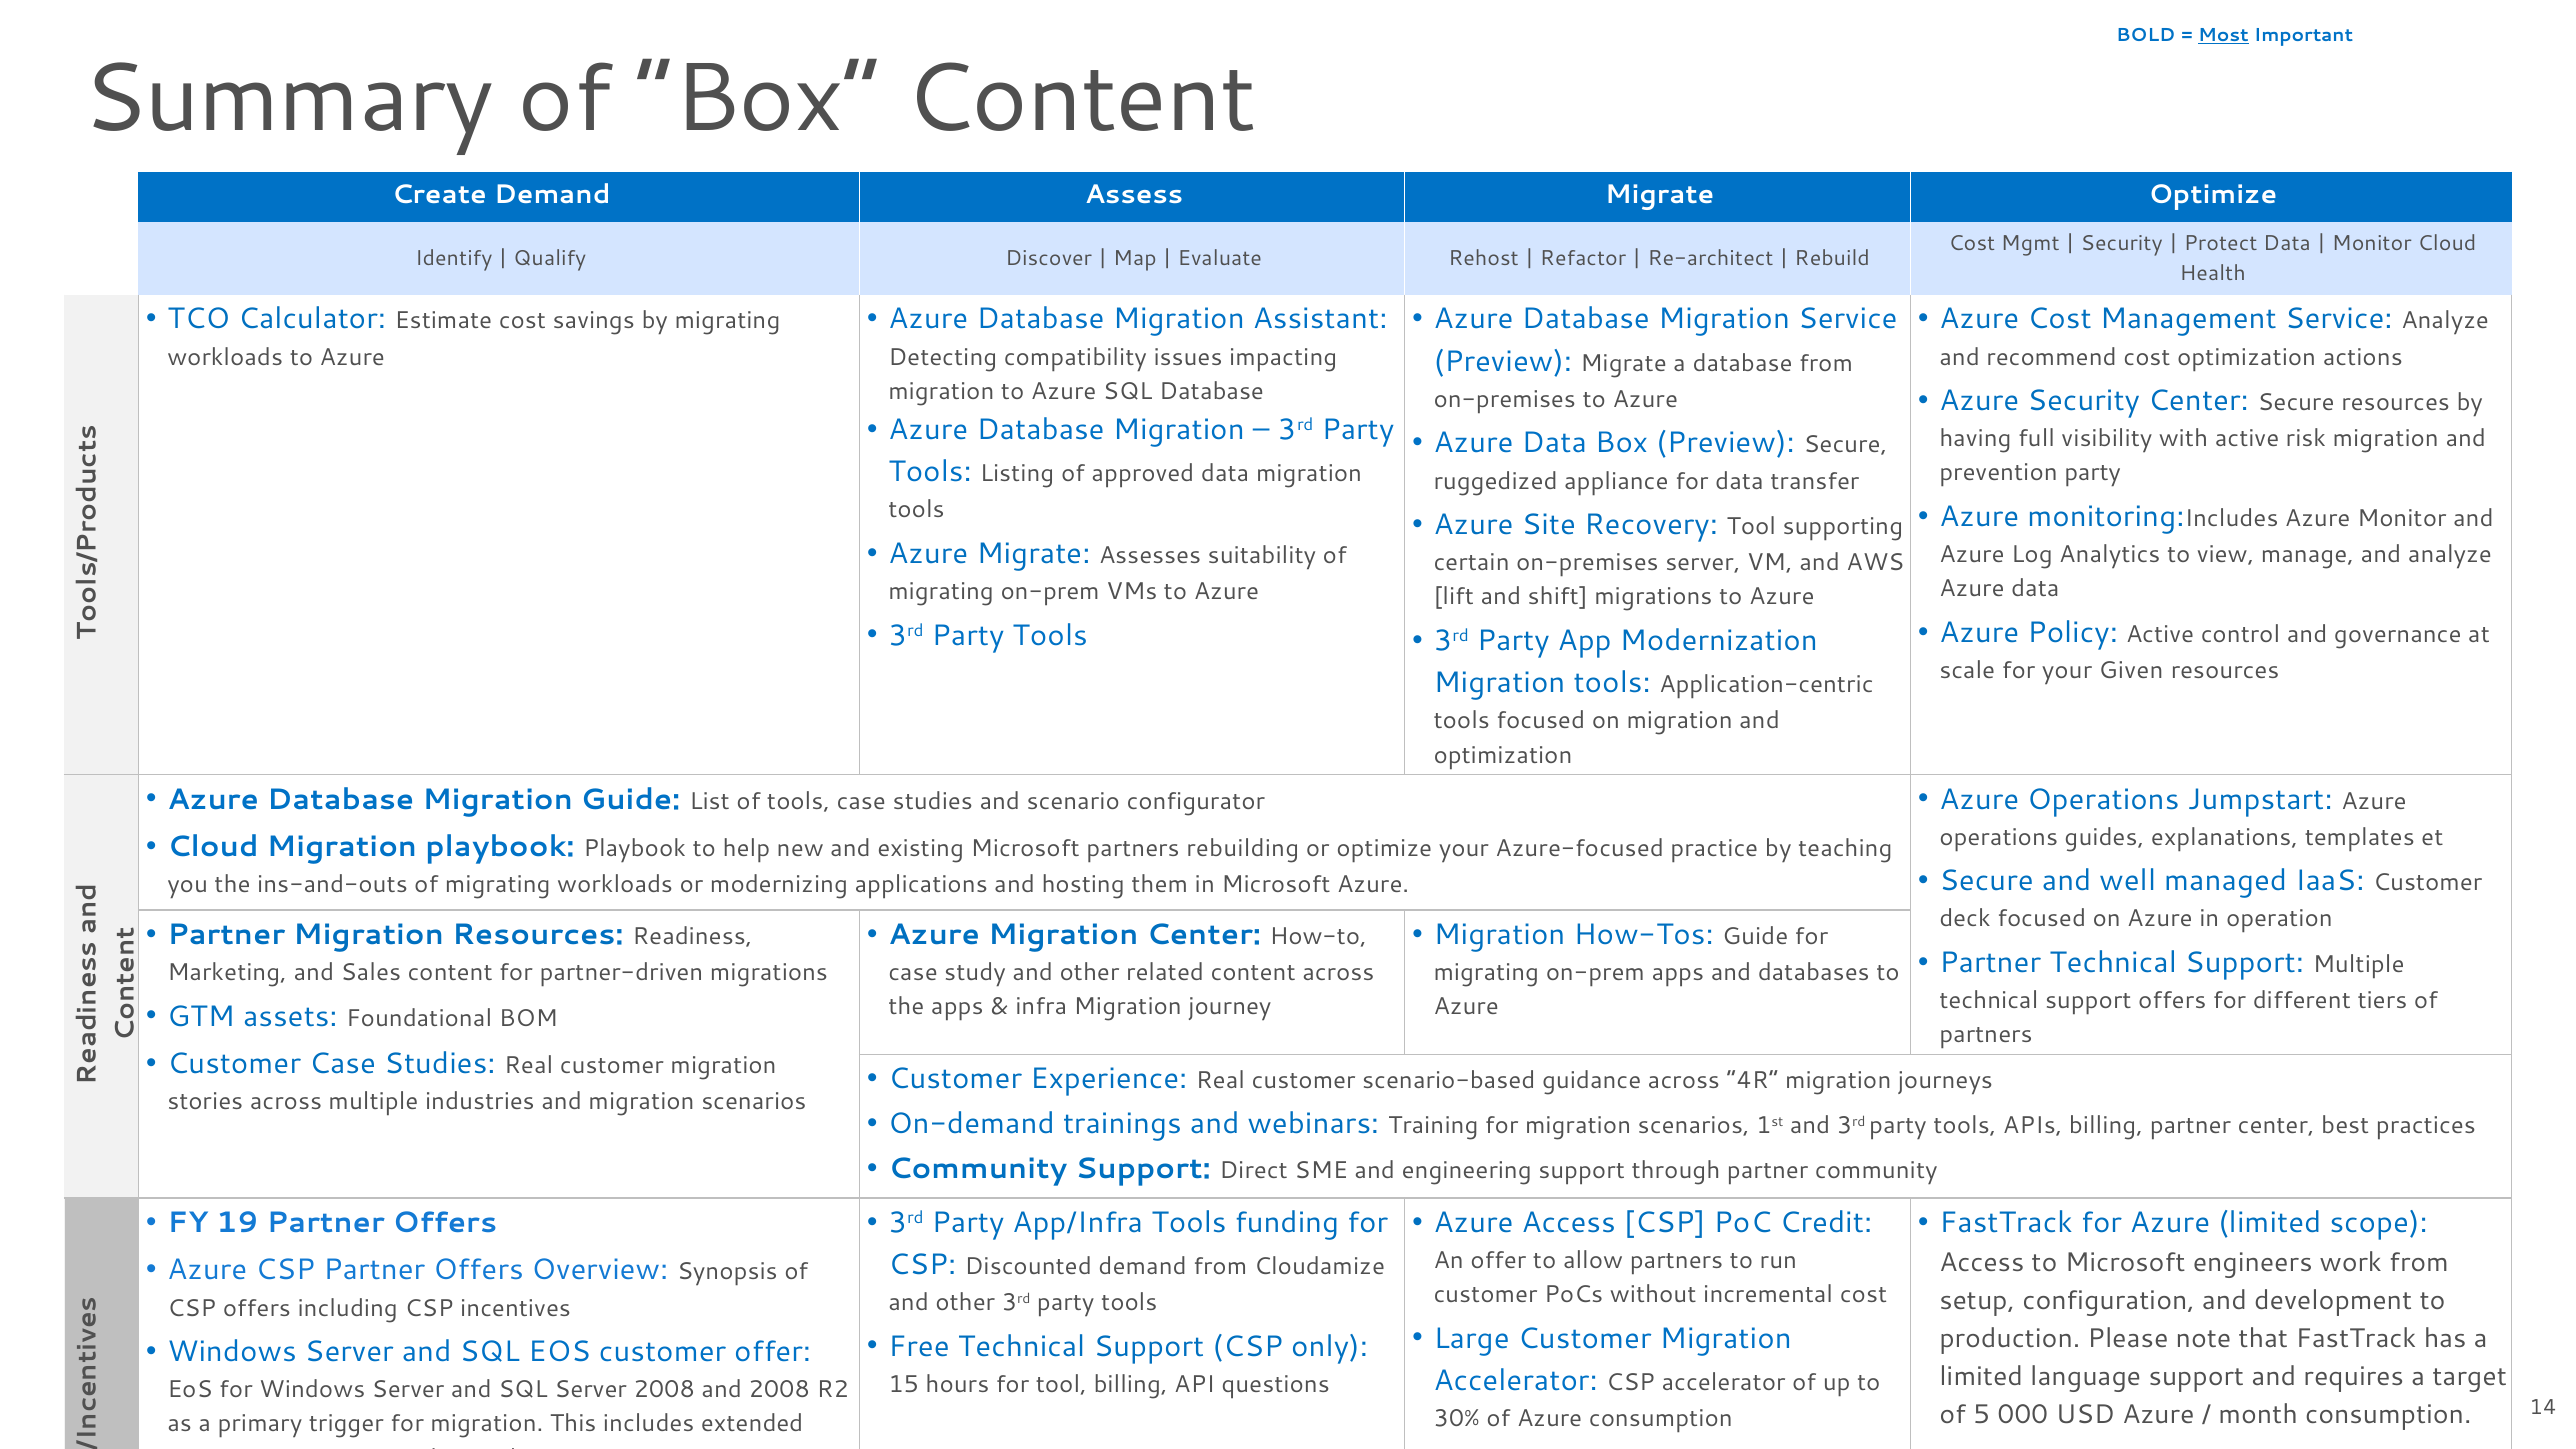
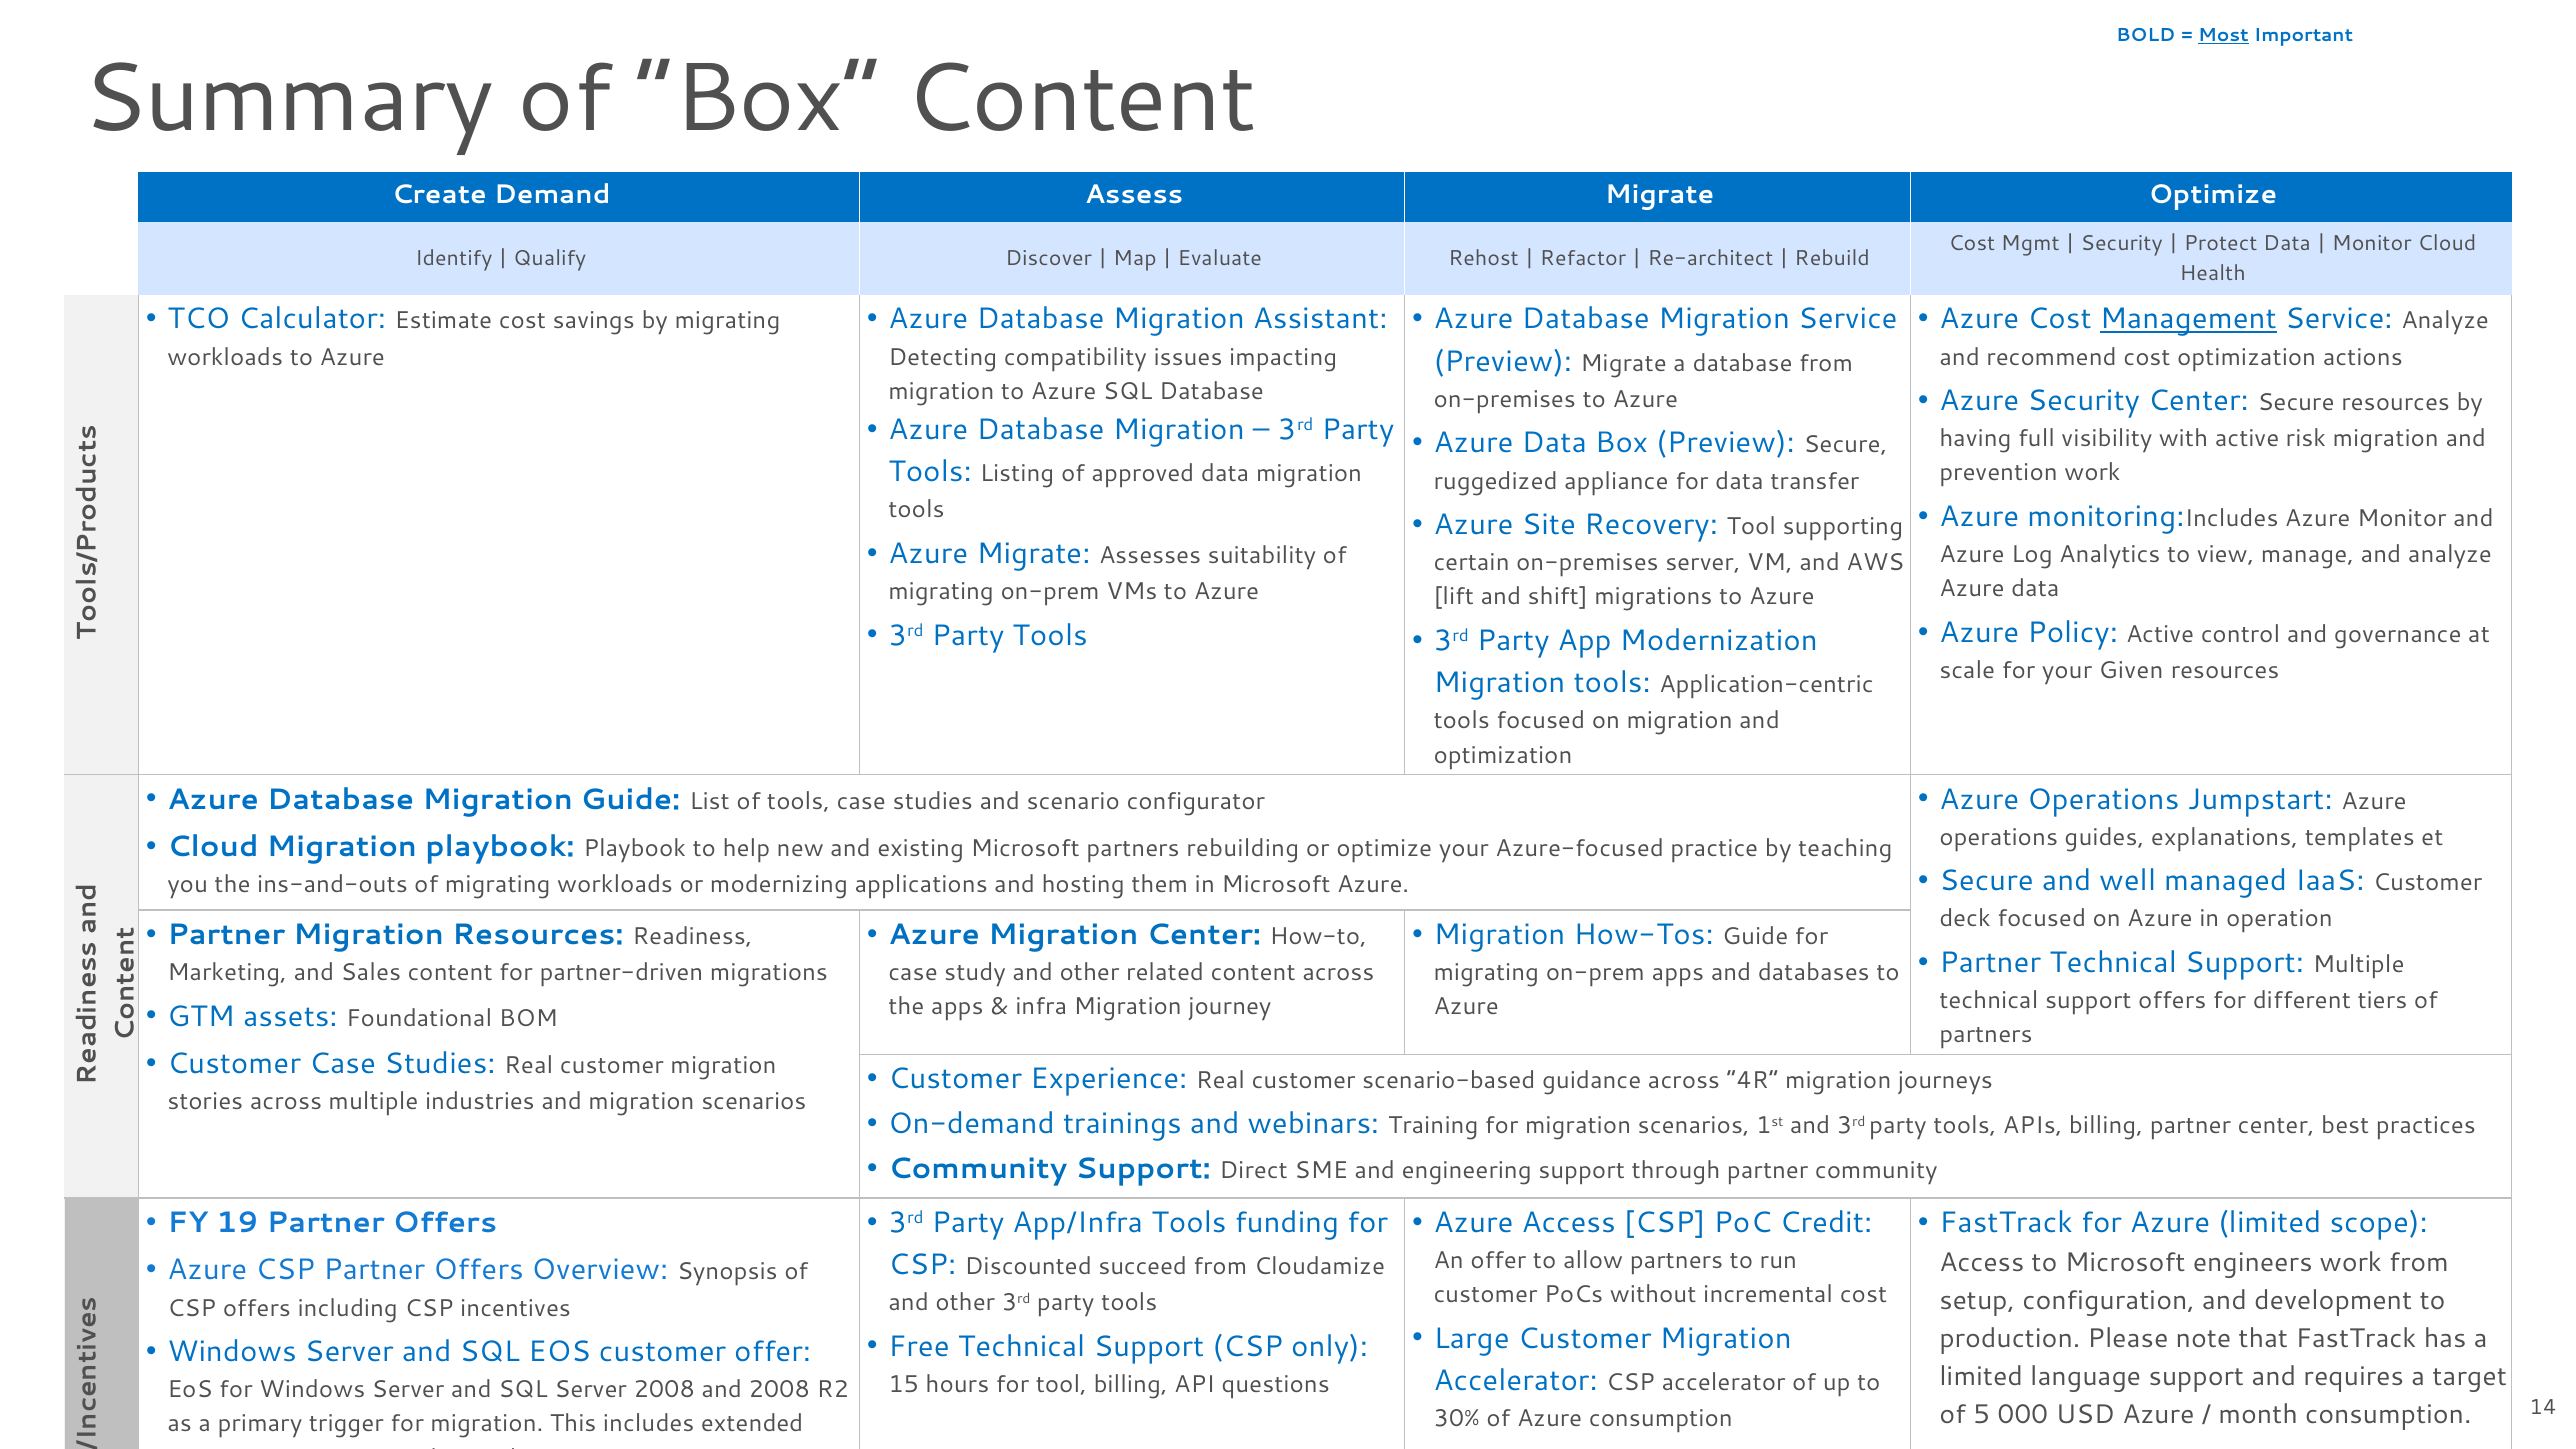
Management underline: none -> present
prevention party: party -> work
Discounted demand: demand -> succeed
